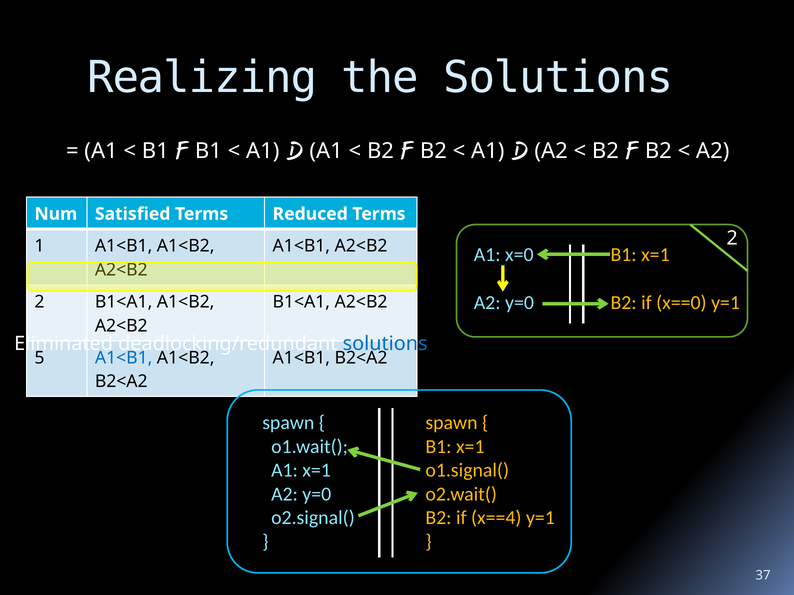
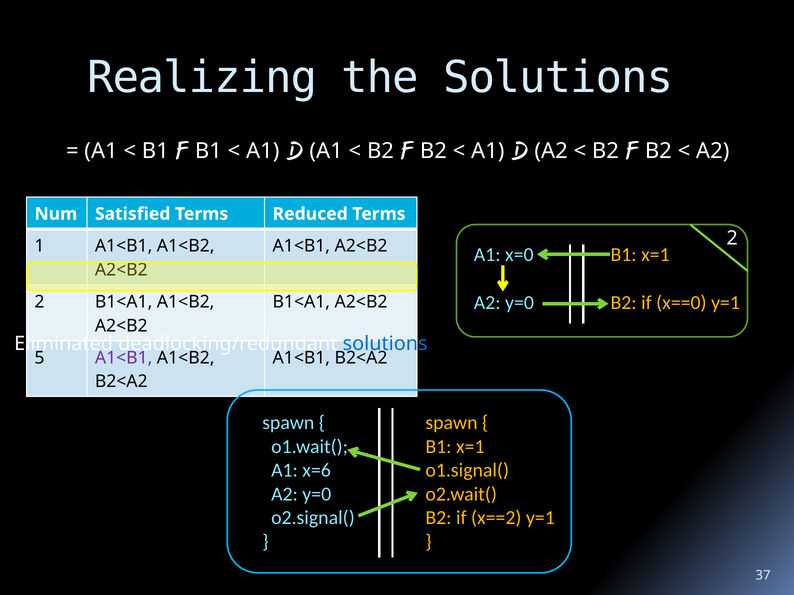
A1<B1 at (124, 358) colour: blue -> purple
A1 x=1: x=1 -> x=6
x==4: x==4 -> x==2
